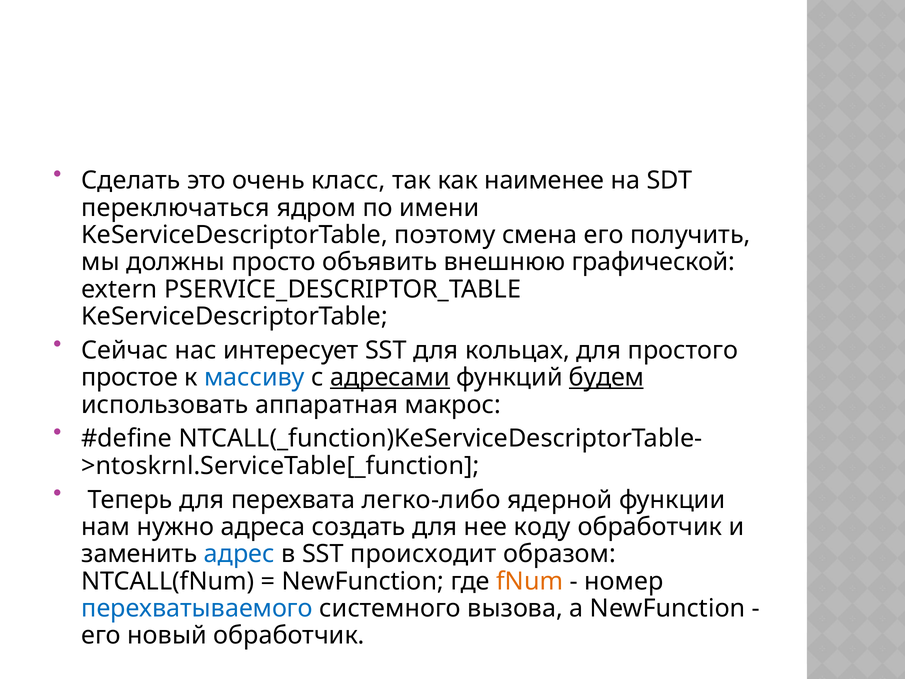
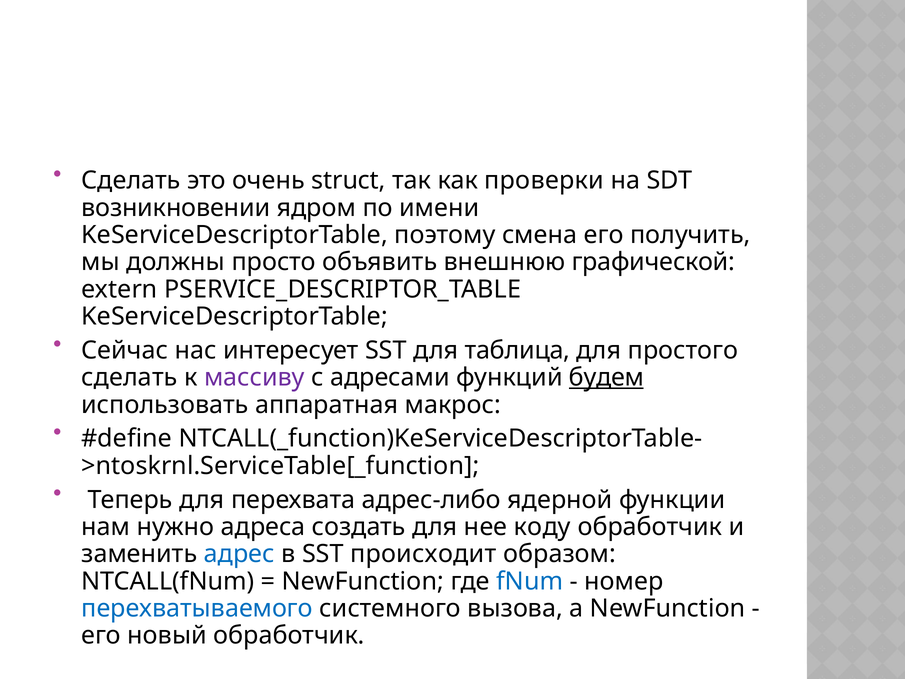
класс: класс -> struct
наименее: наименее -> проверки
переключаться: переключаться -> возникновении
кольцах: кольцах -> таблица
простое at (130, 377): простое -> сделать
массиву colour: blue -> purple
адресами underline: present -> none
легко-либо: легко-либо -> адрес-либо
fNum colour: orange -> blue
